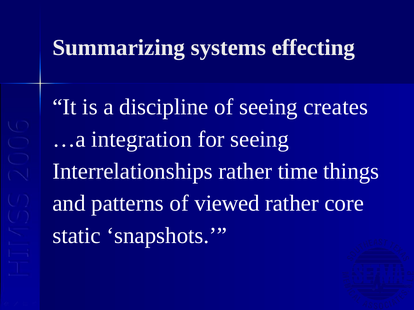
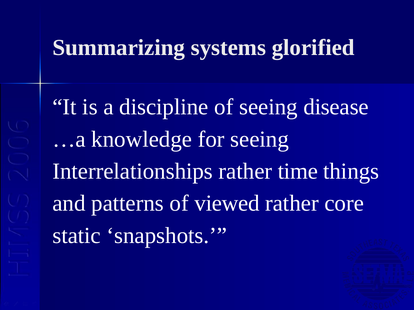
effecting: effecting -> glorified
creates: creates -> disease
integration: integration -> knowledge
